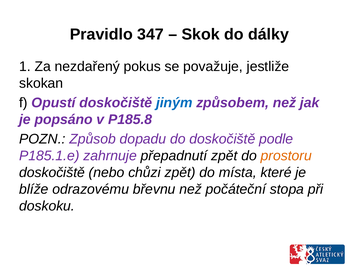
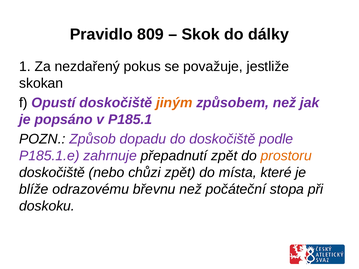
347: 347 -> 809
jiným colour: blue -> orange
P185.8: P185.8 -> P185.1
